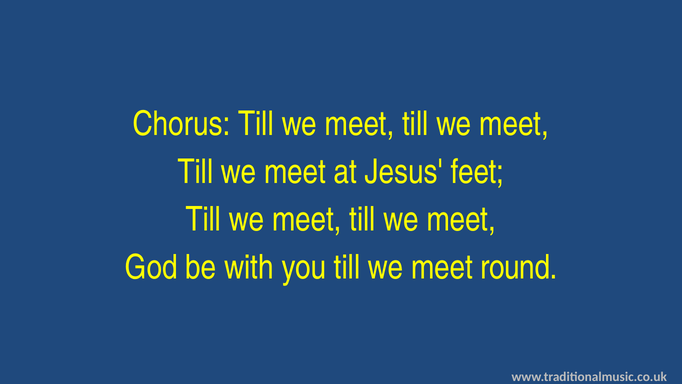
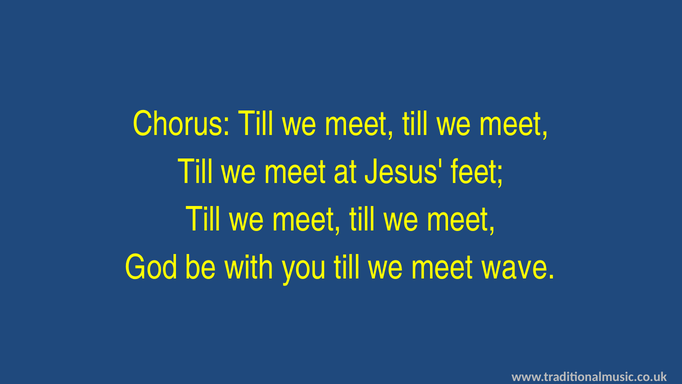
round: round -> wave
